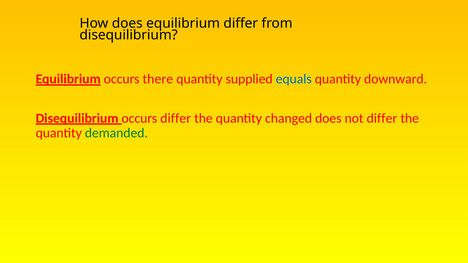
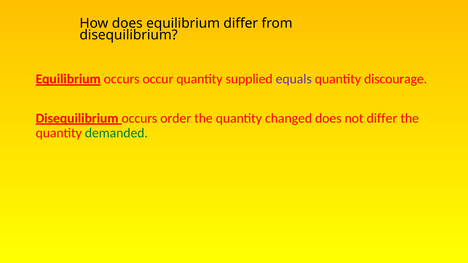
there: there -> occur
equals colour: blue -> purple
downward: downward -> discourage
occurs differ: differ -> order
